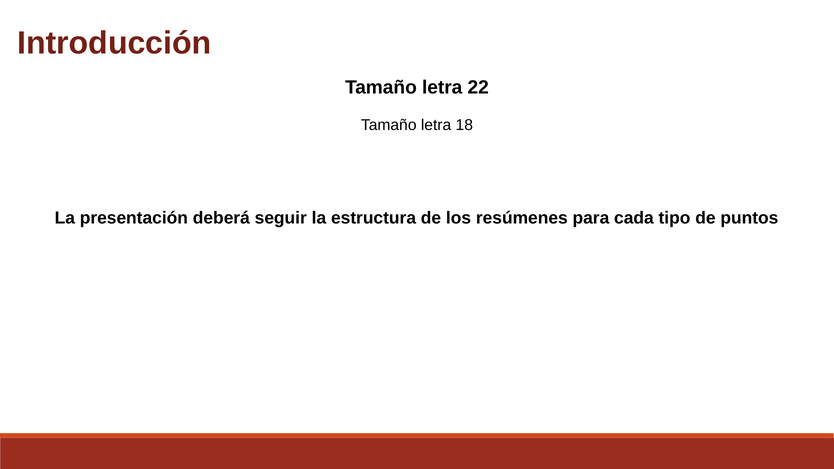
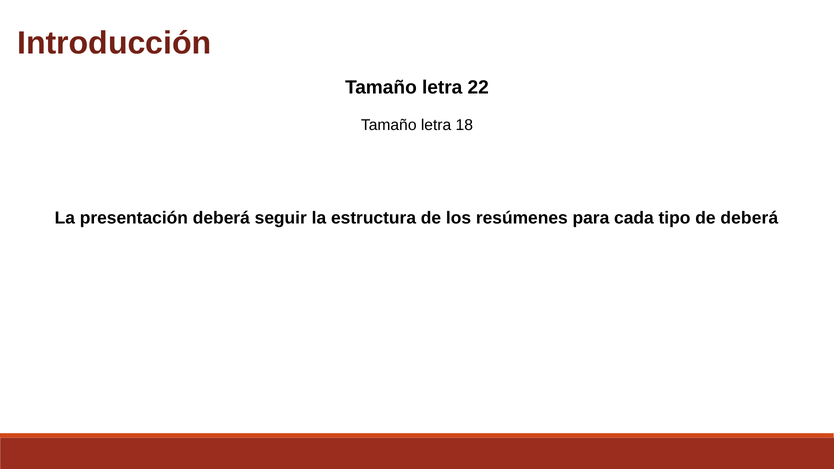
de puntos: puntos -> deberá
